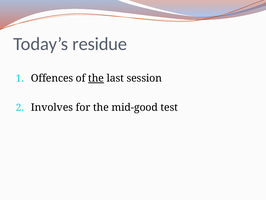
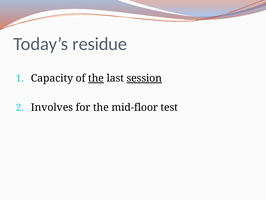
Offences: Offences -> Capacity
session underline: none -> present
mid-good: mid-good -> mid-floor
